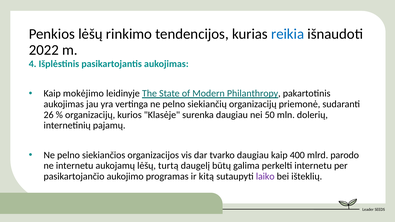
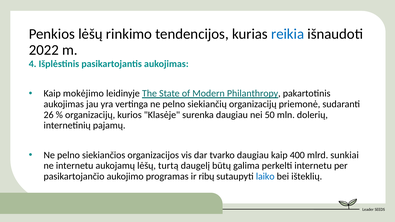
parodo: parodo -> sunkiai
kitą: kitą -> ribų
laiko colour: purple -> blue
